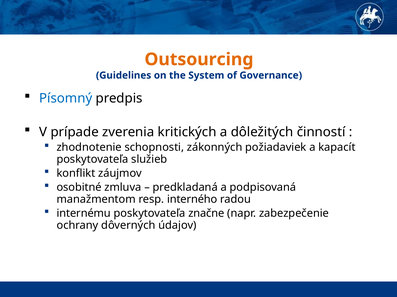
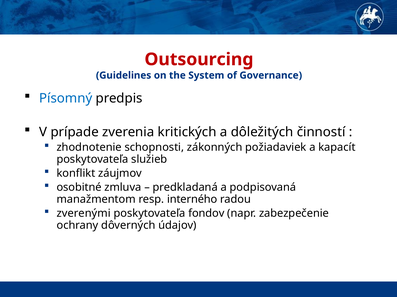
Outsourcing colour: orange -> red
internému: internému -> zverenými
značne: značne -> fondov
